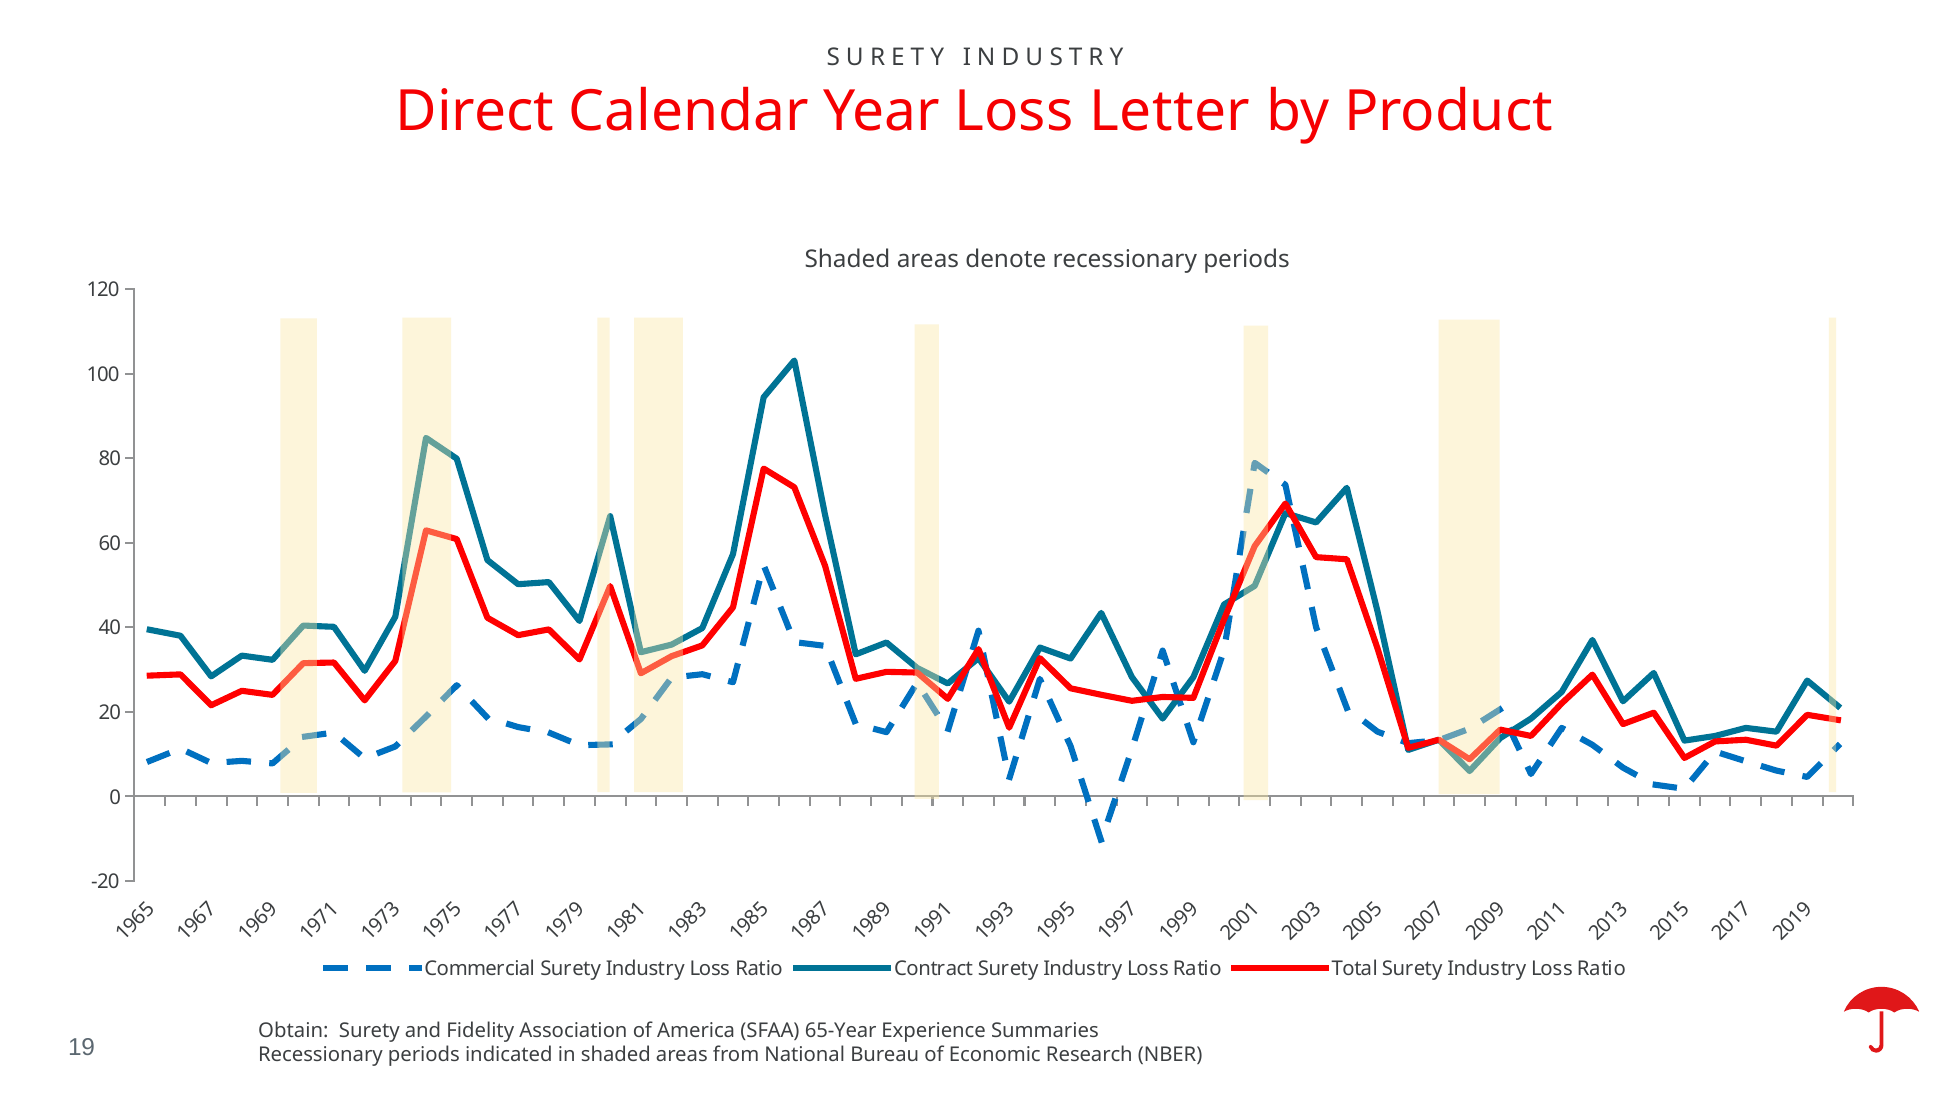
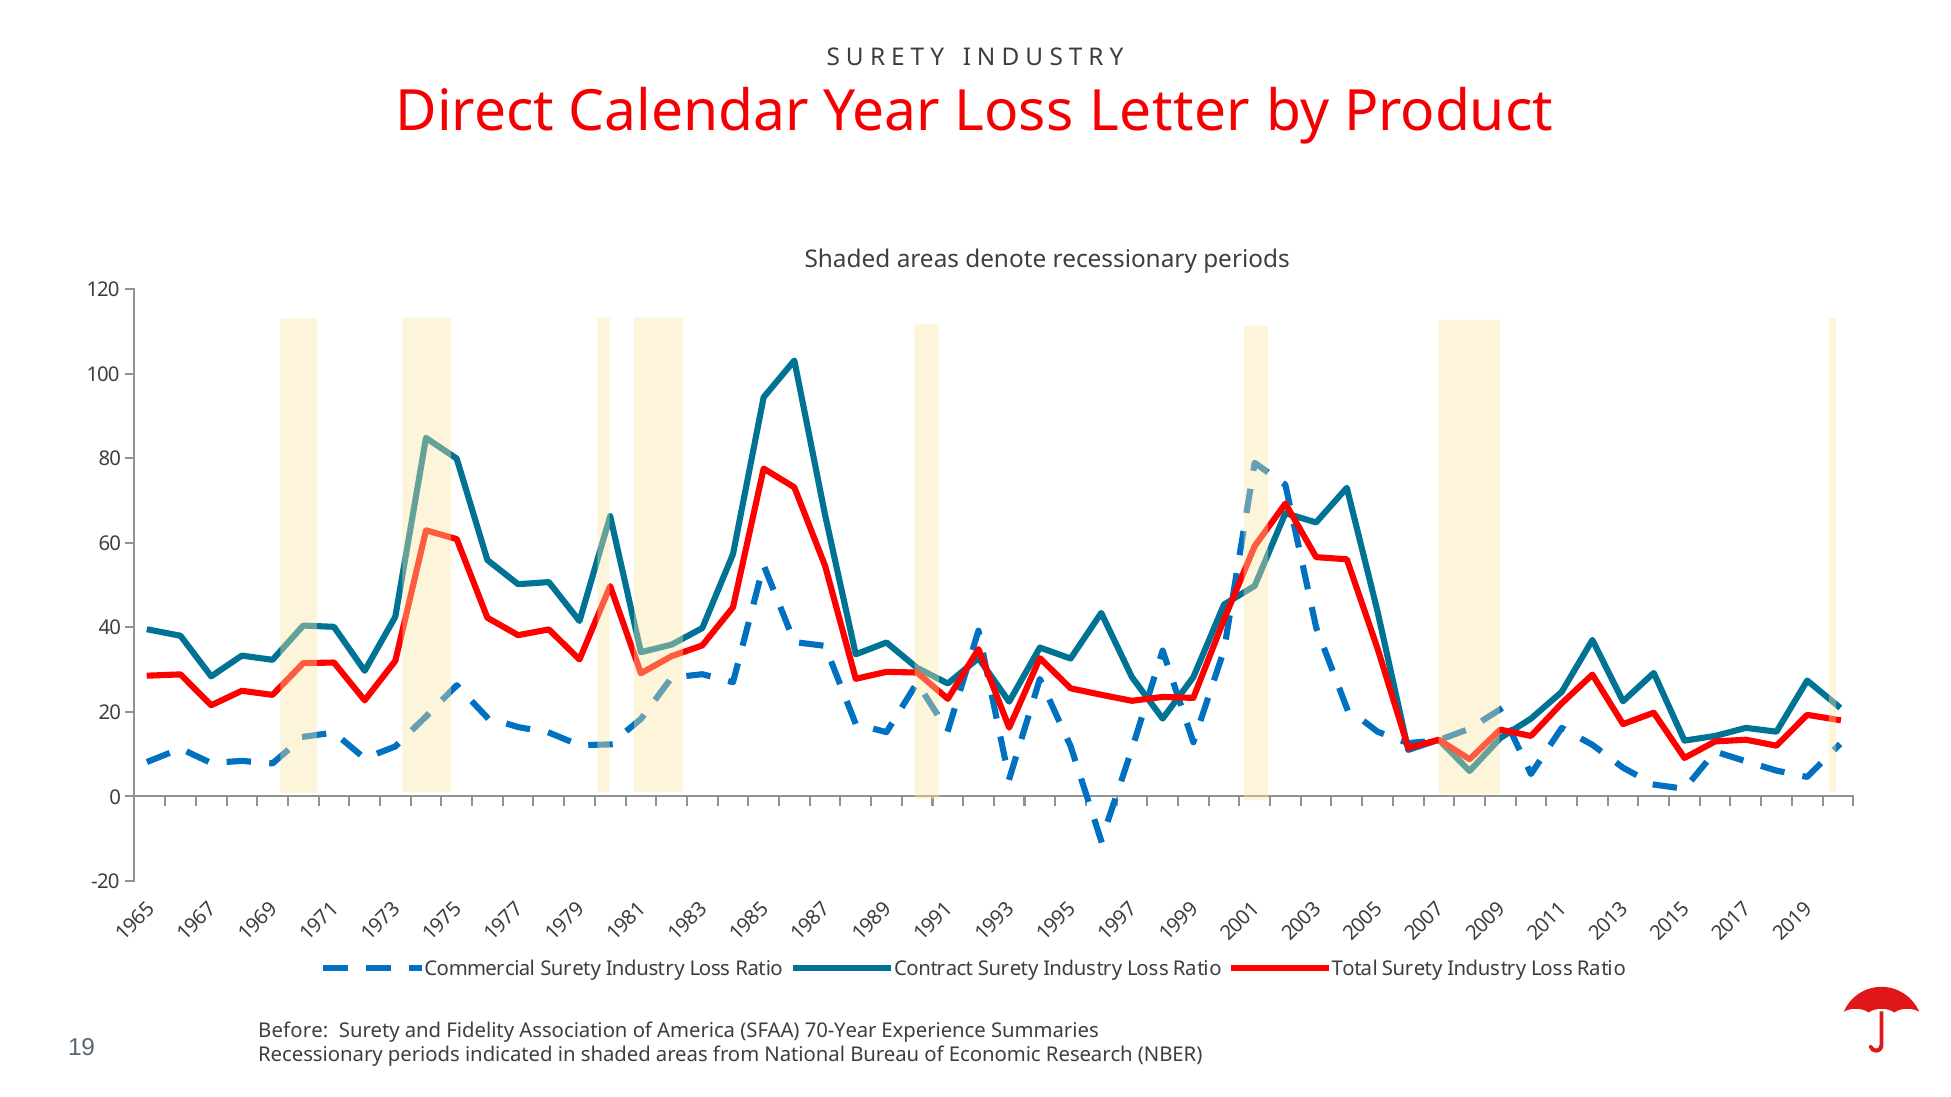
Obtain: Obtain -> Before
65-Year: 65-Year -> 70-Year
